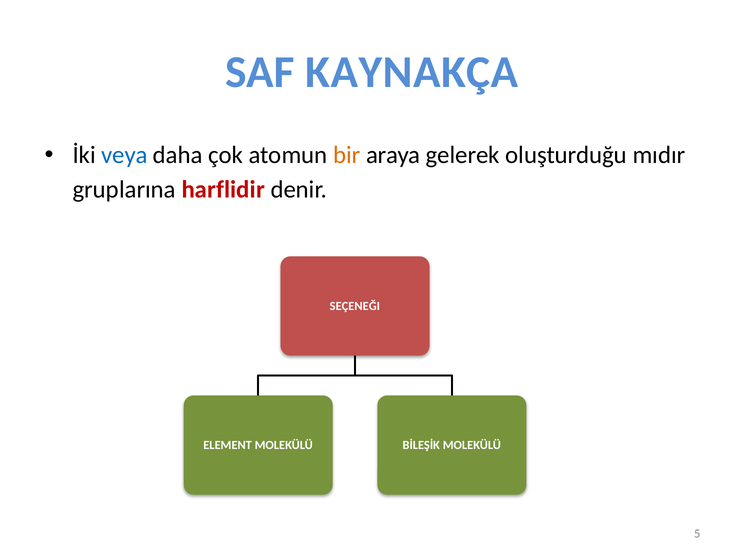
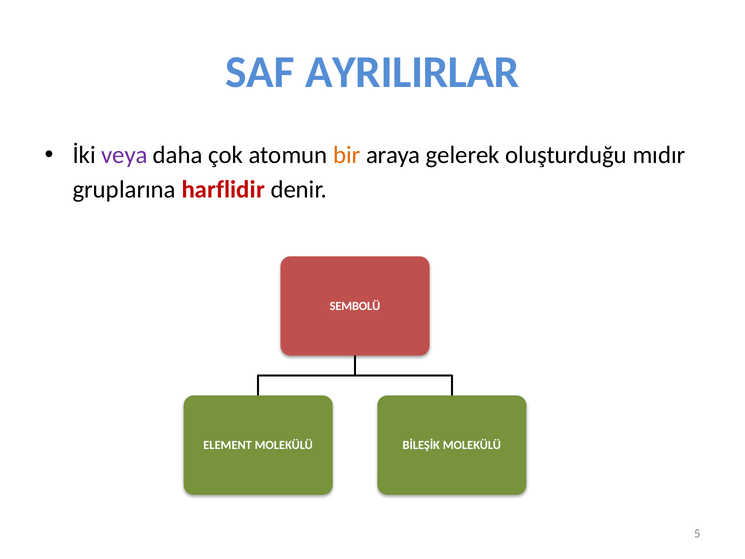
KAYNAKÇA: KAYNAKÇA -> AYRILIRLAR
veya colour: blue -> purple
SEÇENEĞI: SEÇENEĞI -> SEMBOLÜ
